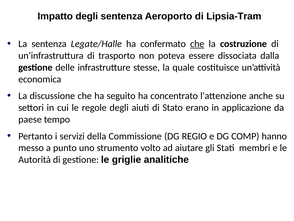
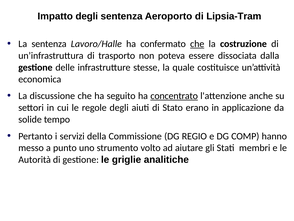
Legate/Halle: Legate/Halle -> Lavoro/Halle
concentrato underline: none -> present
paese: paese -> solide
